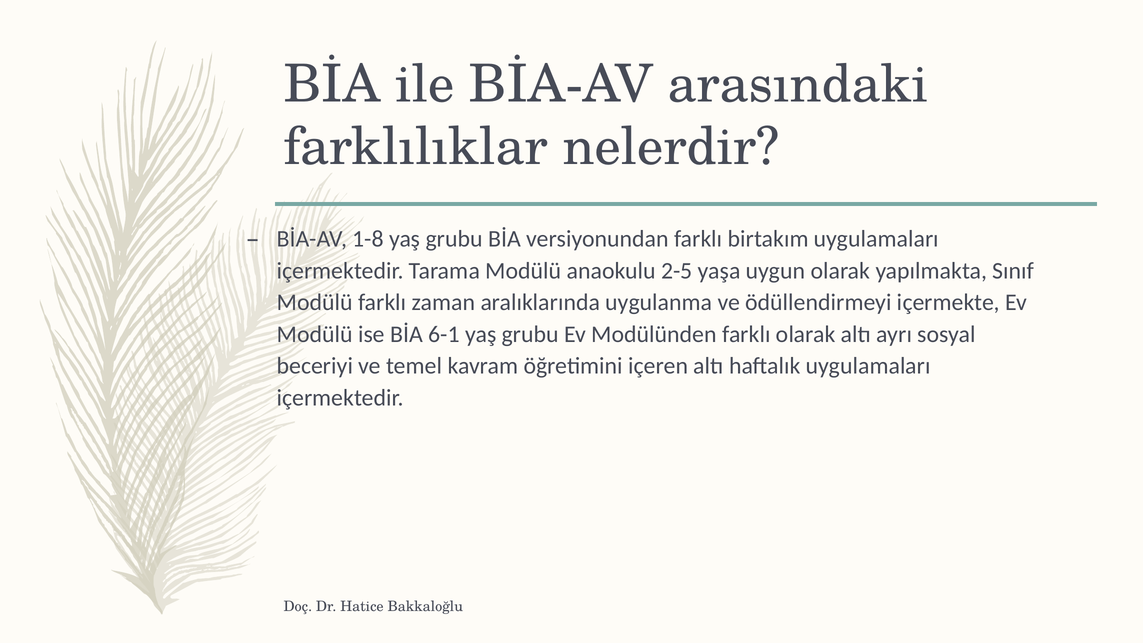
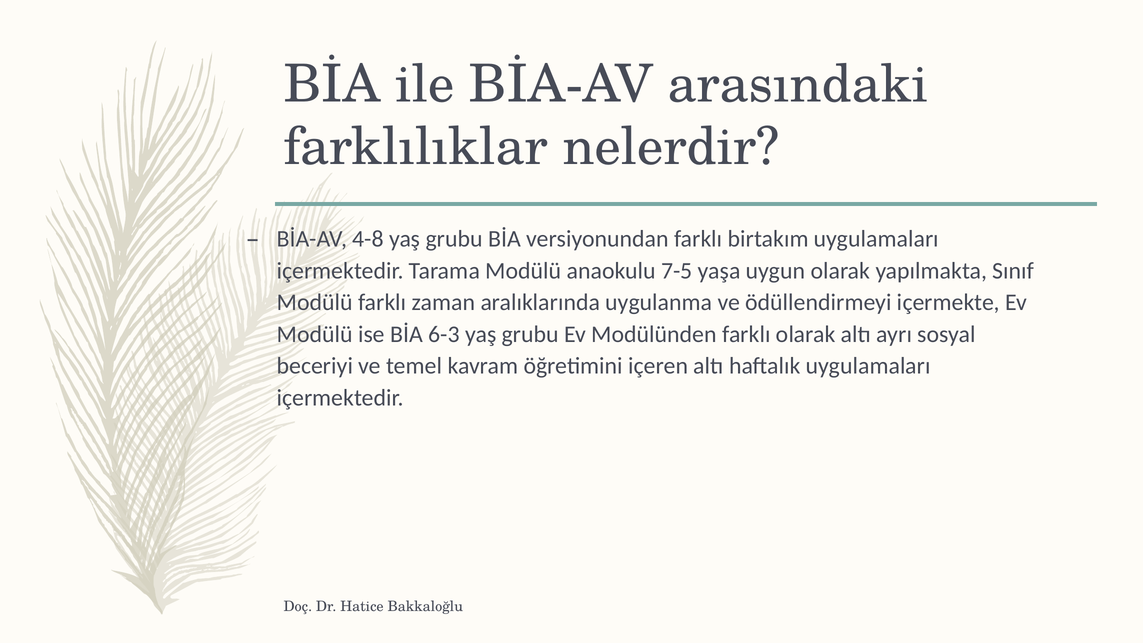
1-8: 1-8 -> 4-8
2-5: 2-5 -> 7-5
6-1: 6-1 -> 6-3
